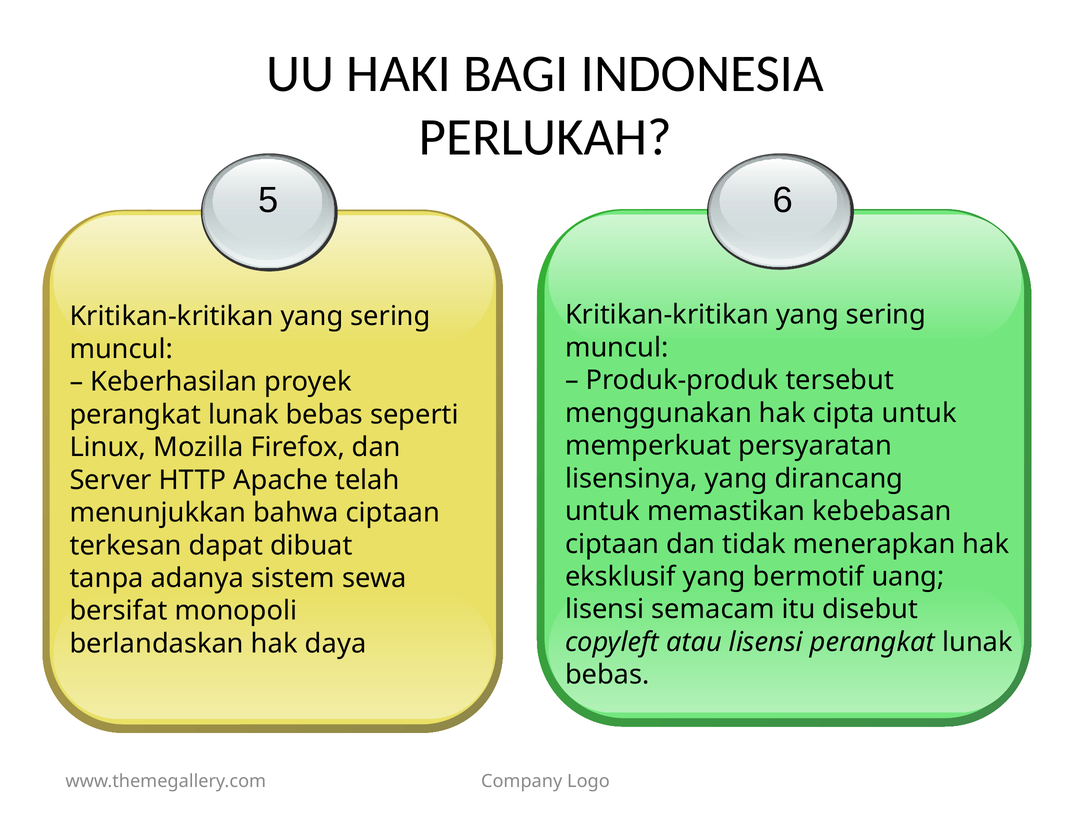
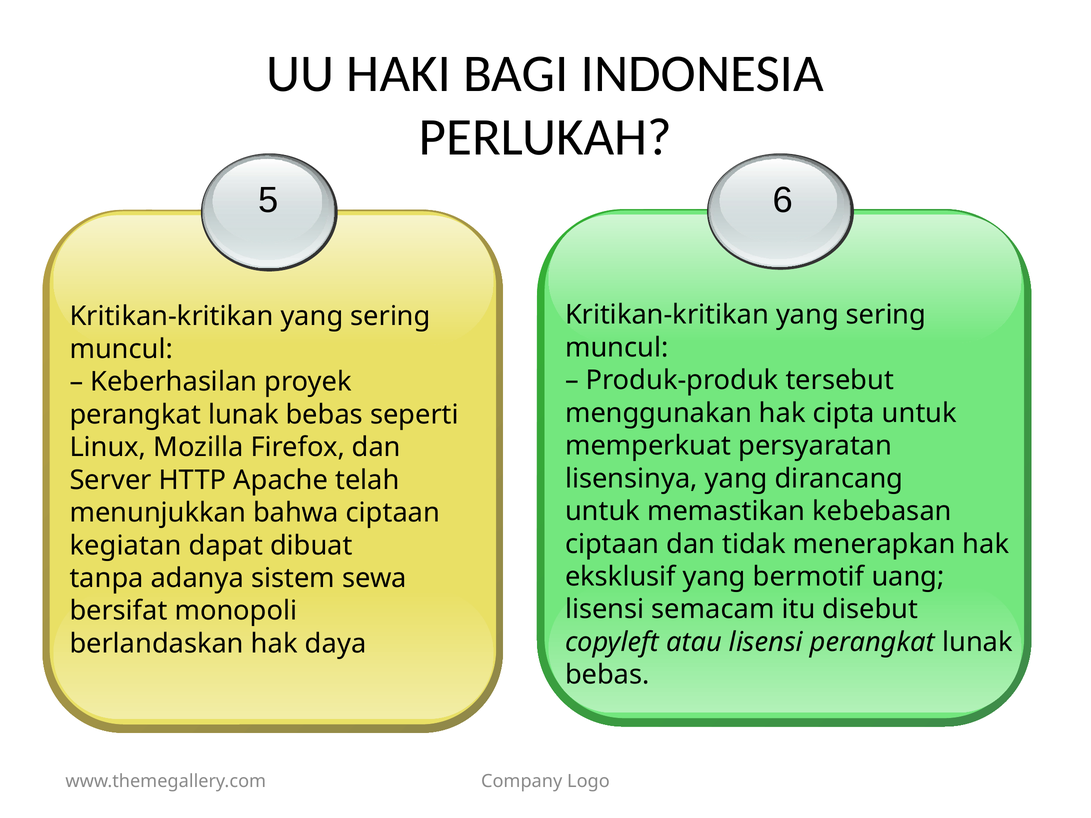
terkesan: terkesan -> kegiatan
